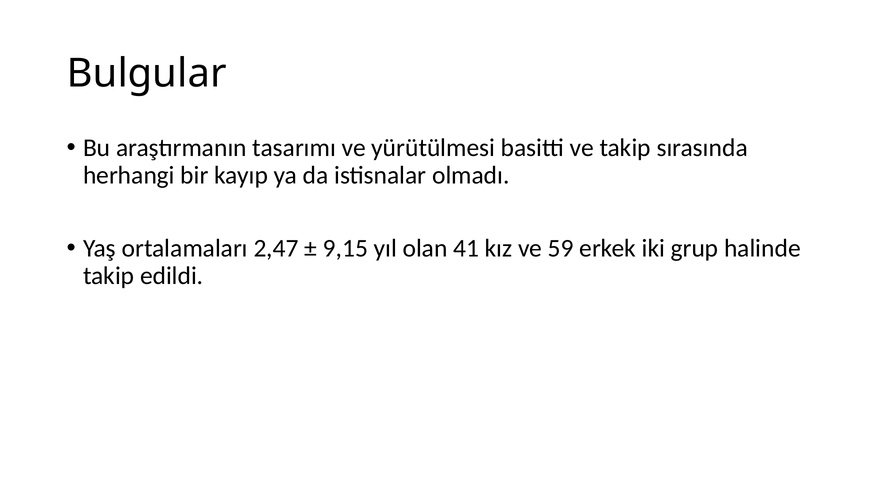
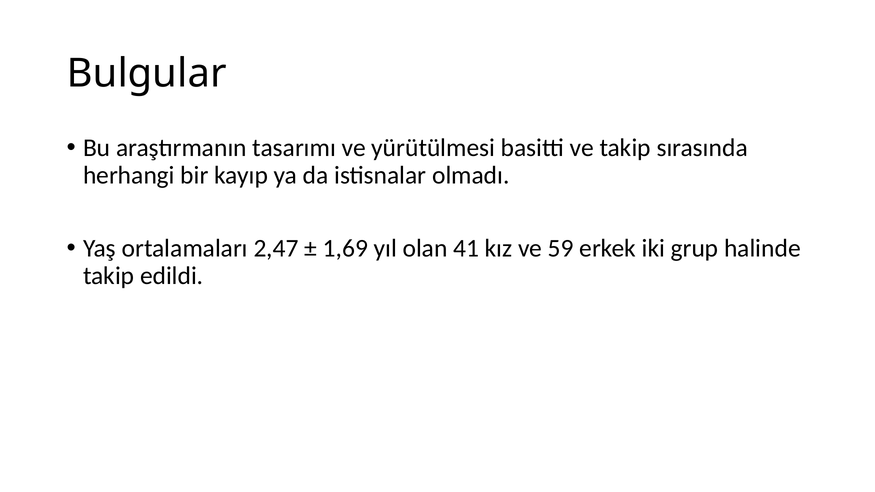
9,15: 9,15 -> 1,69
